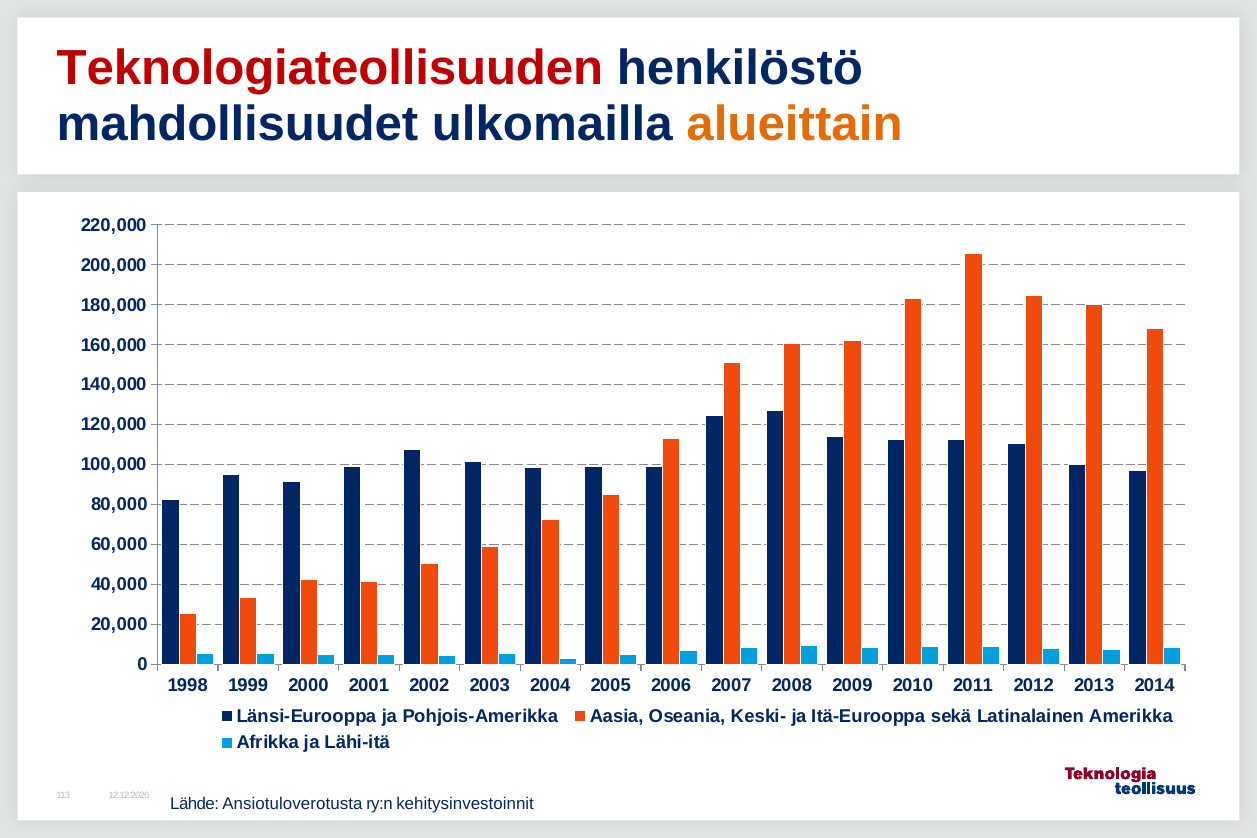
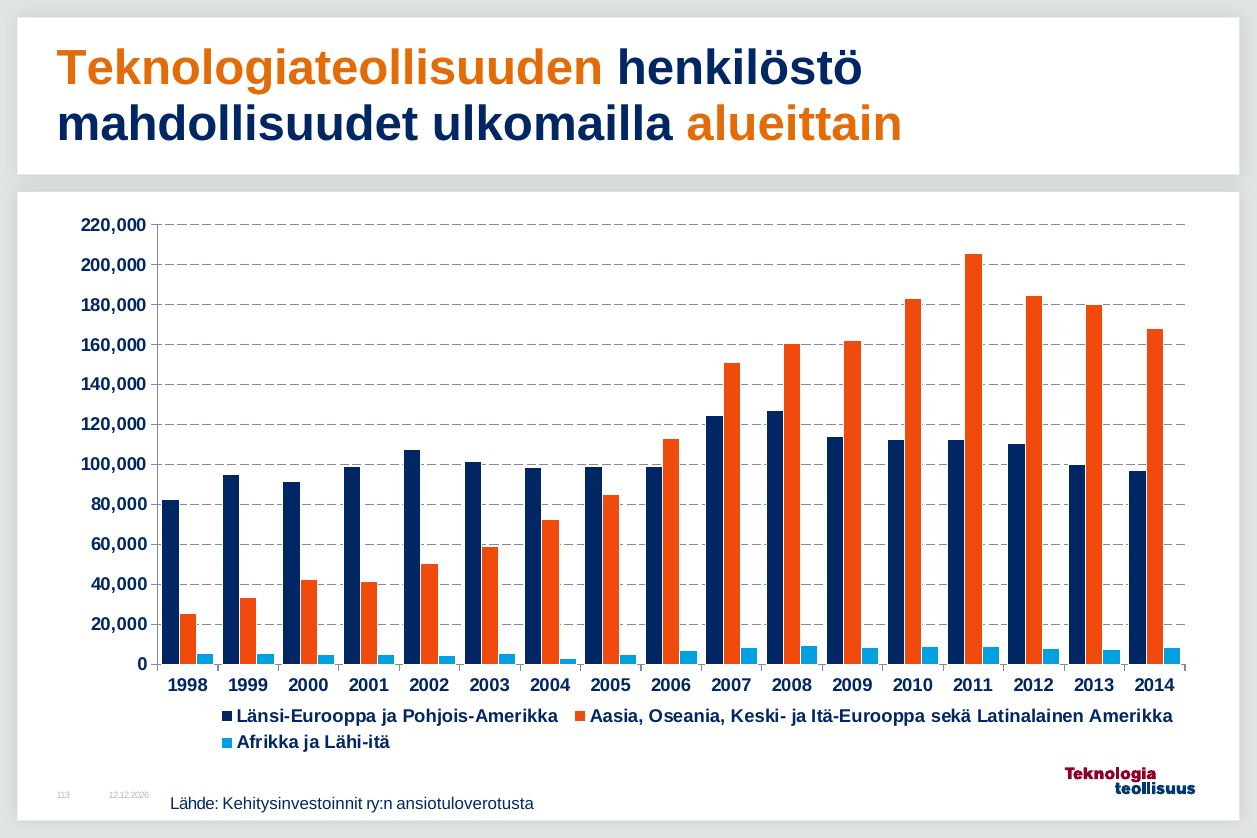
Teknologiateollisuuden colour: red -> orange
Ansiotuloverotusta: Ansiotuloverotusta -> Kehitysinvestoinnit
kehitysinvestoinnit: kehitysinvestoinnit -> ansiotuloverotusta
